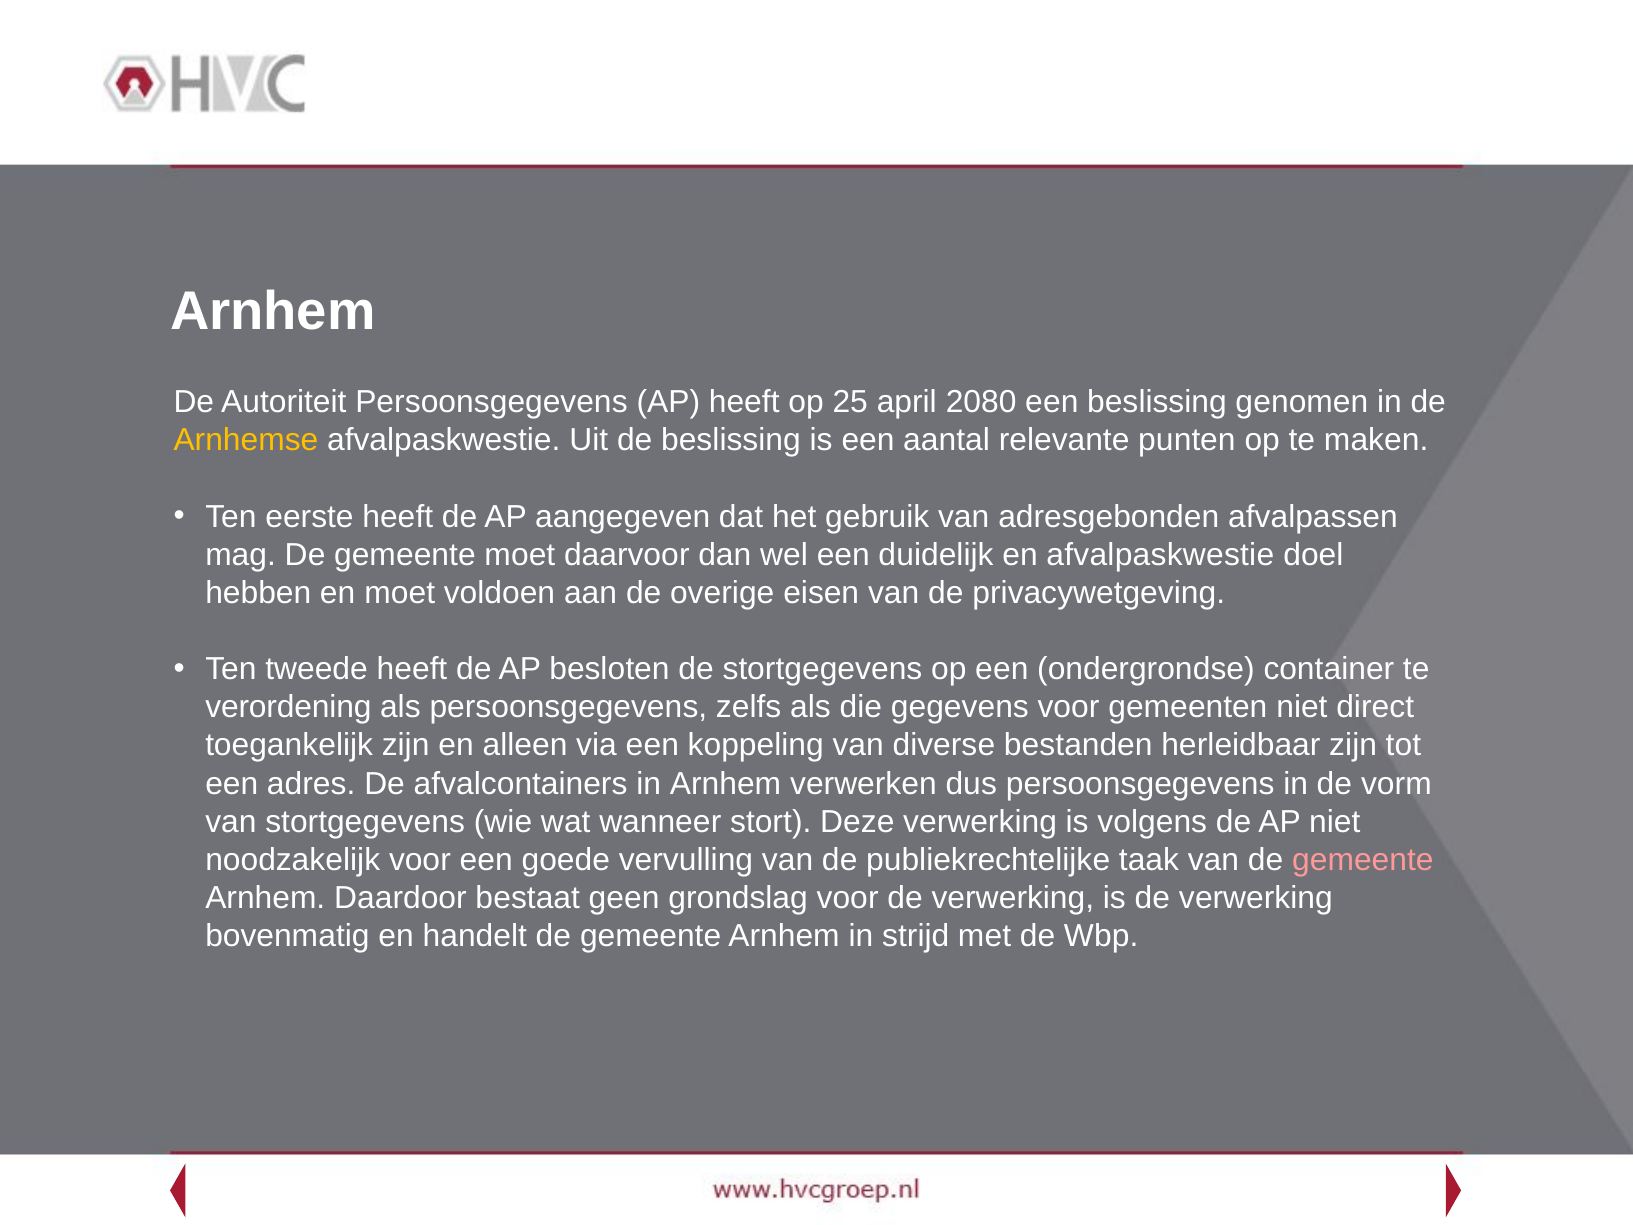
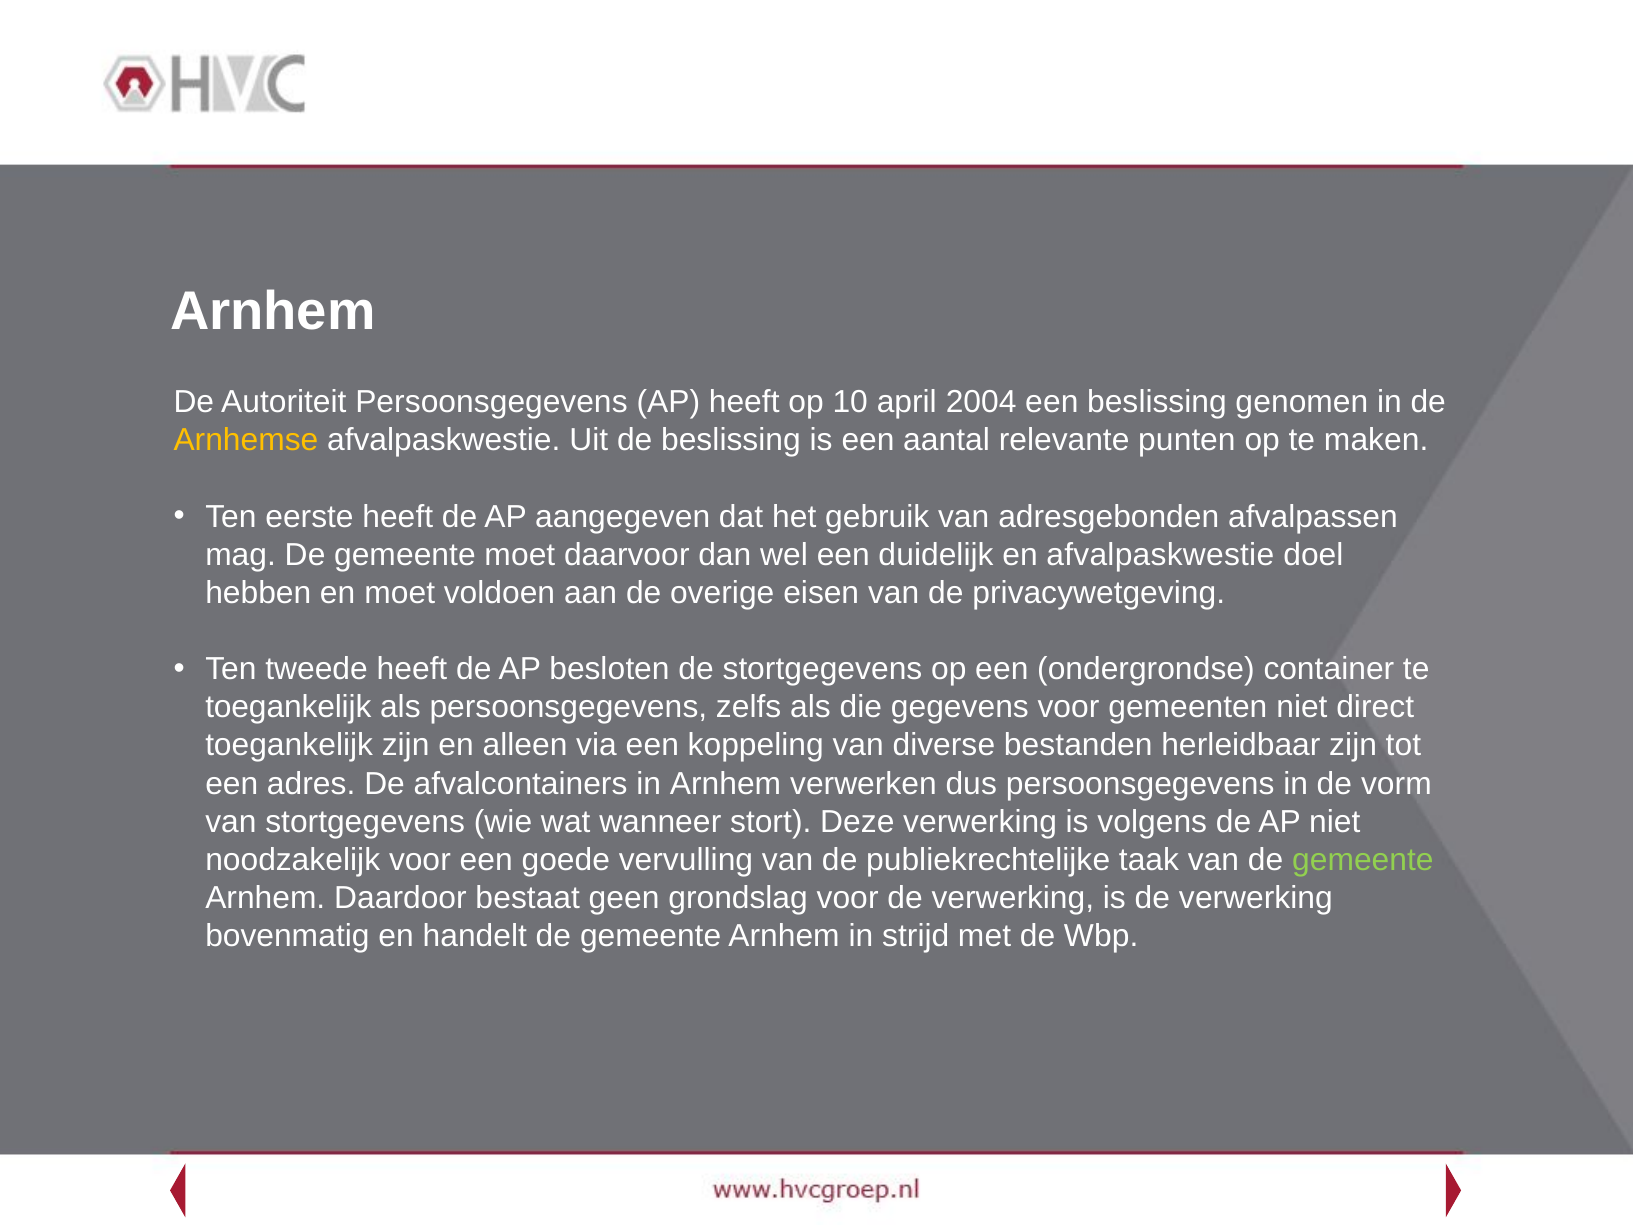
25: 25 -> 10
2080: 2080 -> 2004
verordening at (288, 707): verordening -> toegankelijk
gemeente at (1363, 860) colour: pink -> light green
